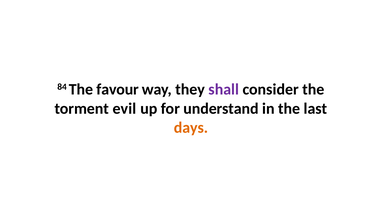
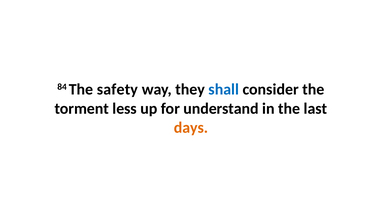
favour: favour -> safety
shall colour: purple -> blue
evil: evil -> less
